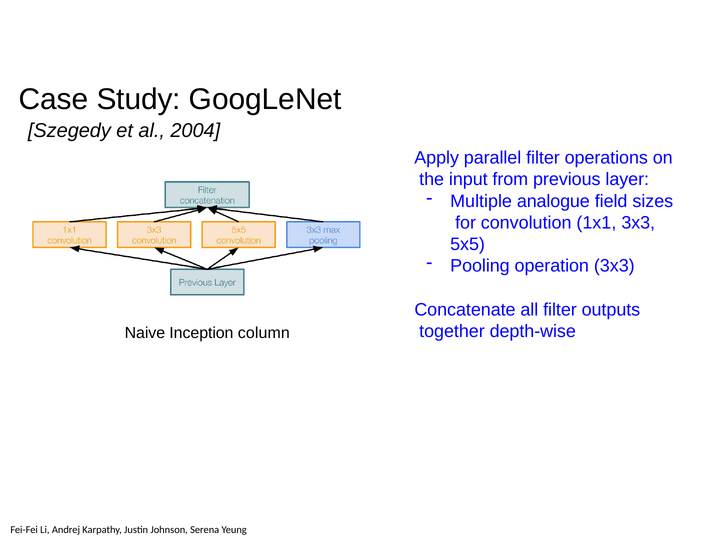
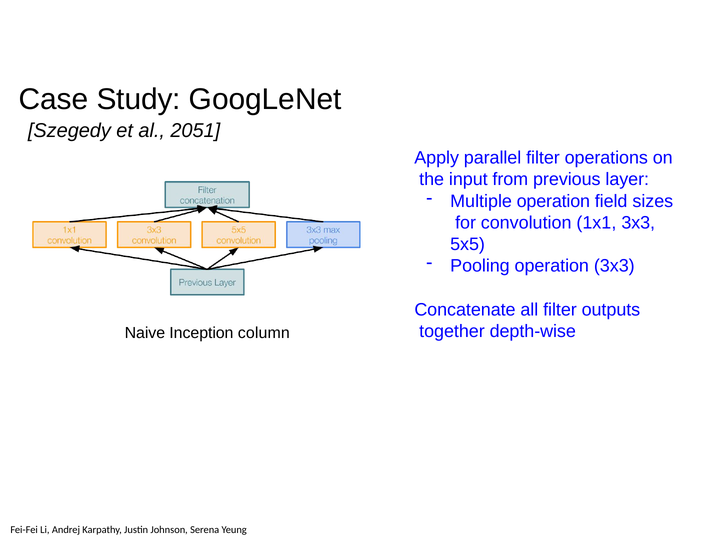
2004: 2004 -> 2051
Multiple analogue: analogue -> operation
